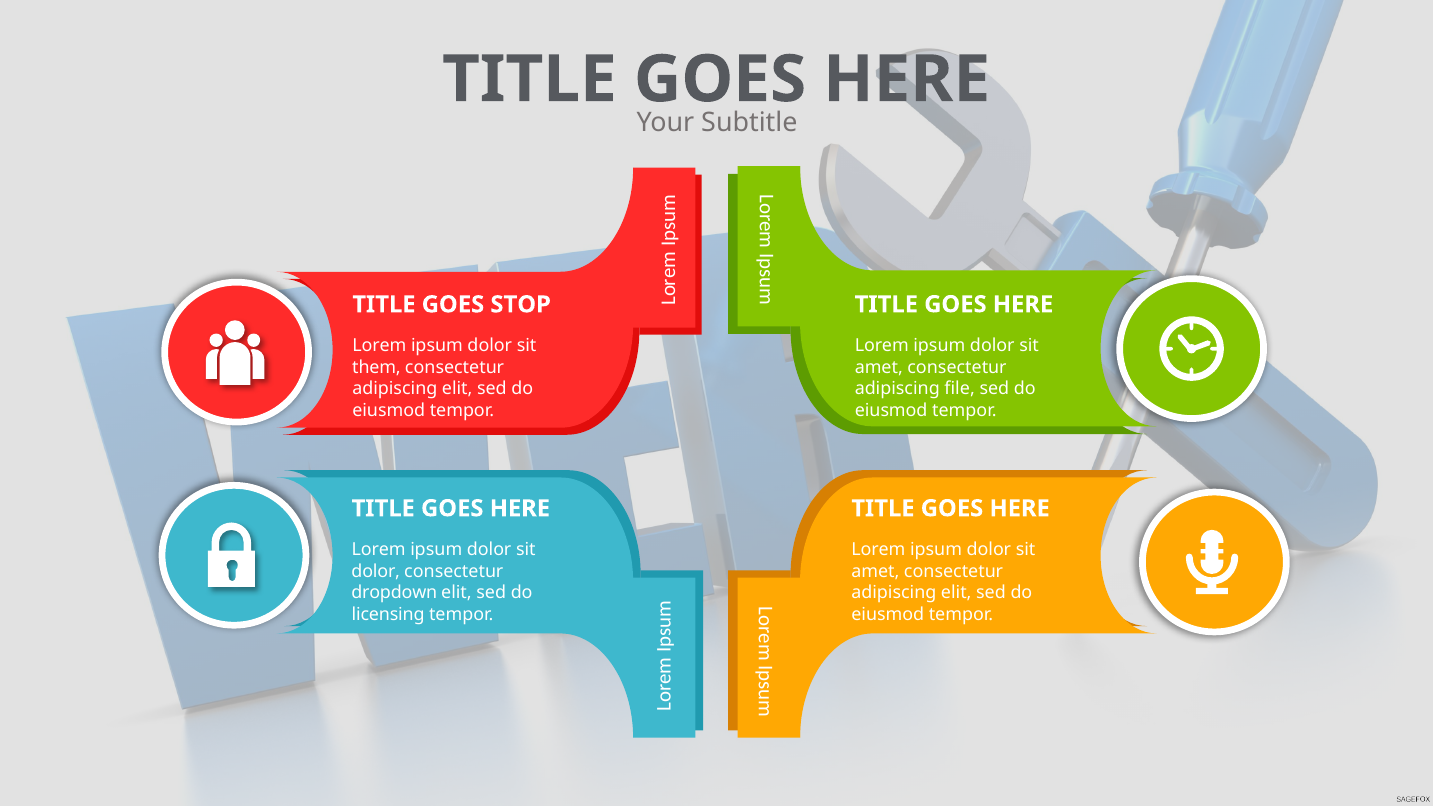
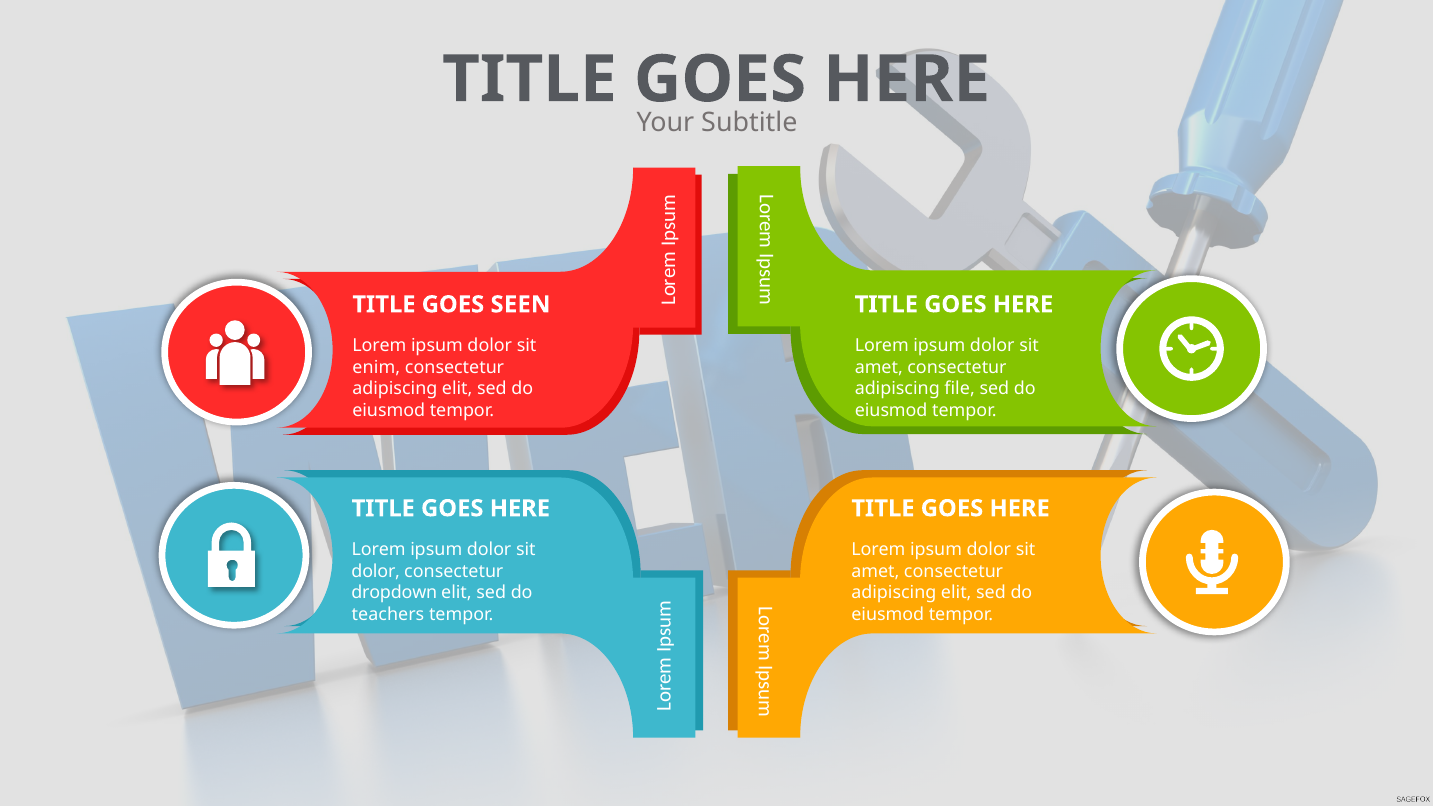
STOP: STOP -> SEEN
them: them -> enim
licensing: licensing -> teachers
